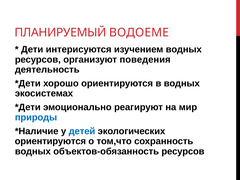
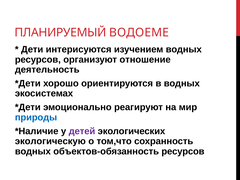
поведения: поведения -> отношение
детей colour: blue -> purple
ориентируются at (50, 141): ориентируются -> экологическую
